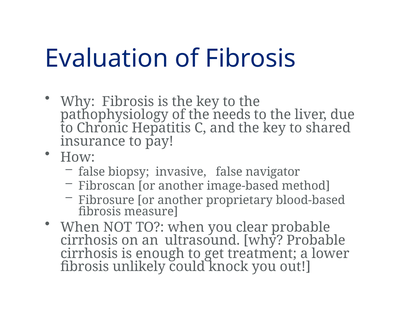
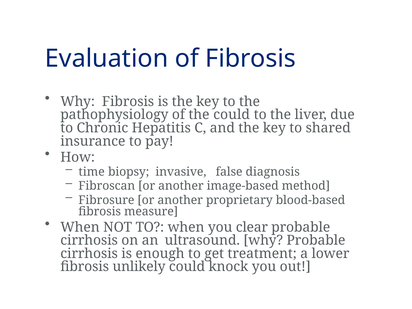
the needs: needs -> could
false at (92, 172): false -> time
navigator: navigator -> diagnosis
